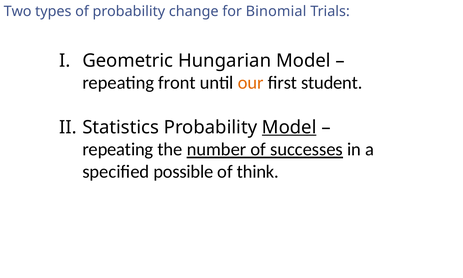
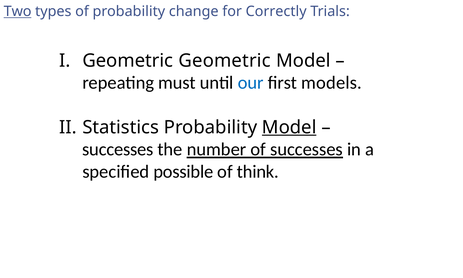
Two underline: none -> present
Binomial: Binomial -> Correctly
Geometric Hungarian: Hungarian -> Geometric
front: front -> must
our colour: orange -> blue
student: student -> models
repeating at (118, 149): repeating -> successes
